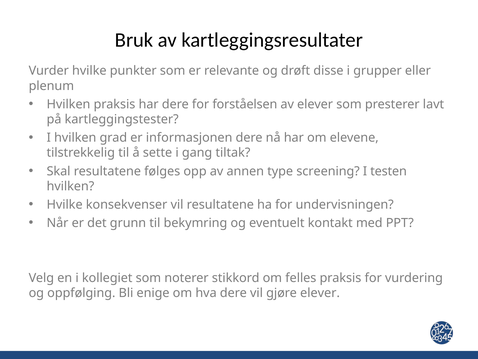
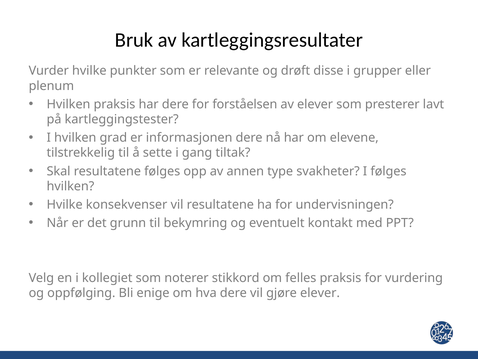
screening: screening -> svakheter
I testen: testen -> følges
